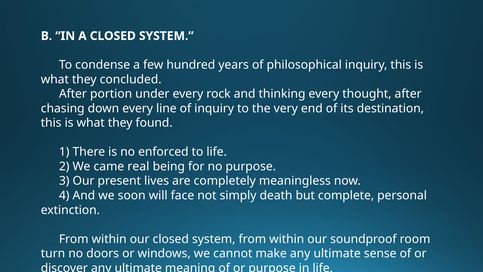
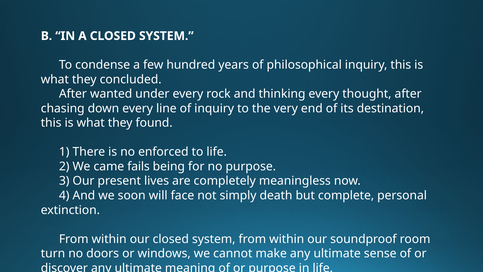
portion: portion -> wanted
real: real -> fails
